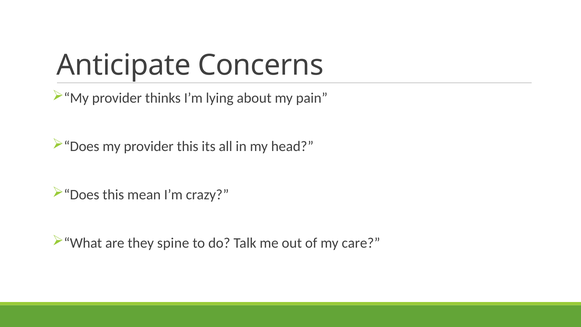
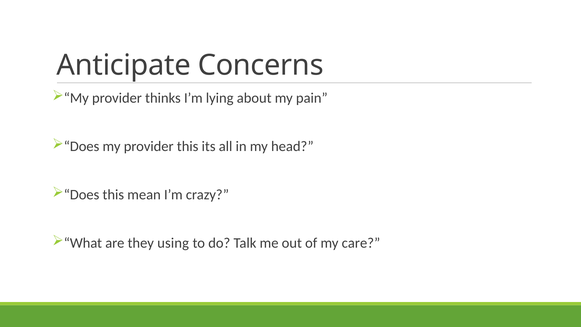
spine: spine -> using
